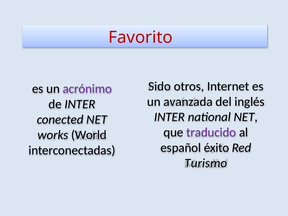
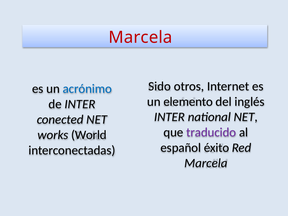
Favorito at (141, 37): Favorito -> Marcela
acrónimo colour: purple -> blue
avanzada: avanzada -> elemento
Turismo at (206, 163): Turismo -> Marcela
